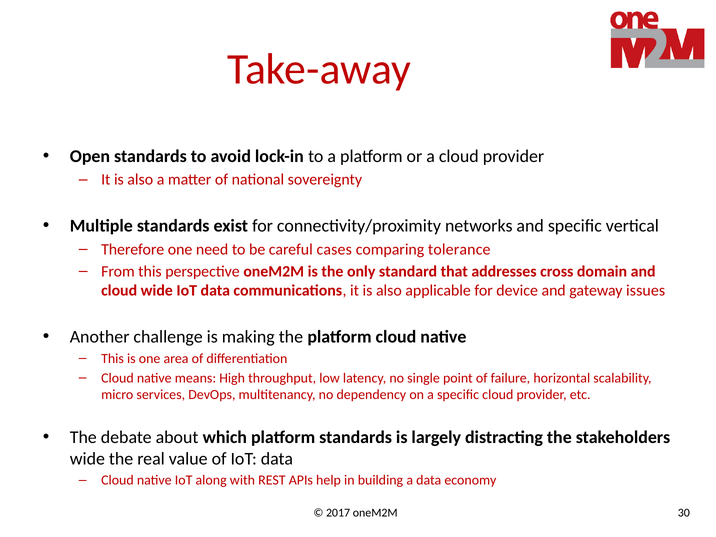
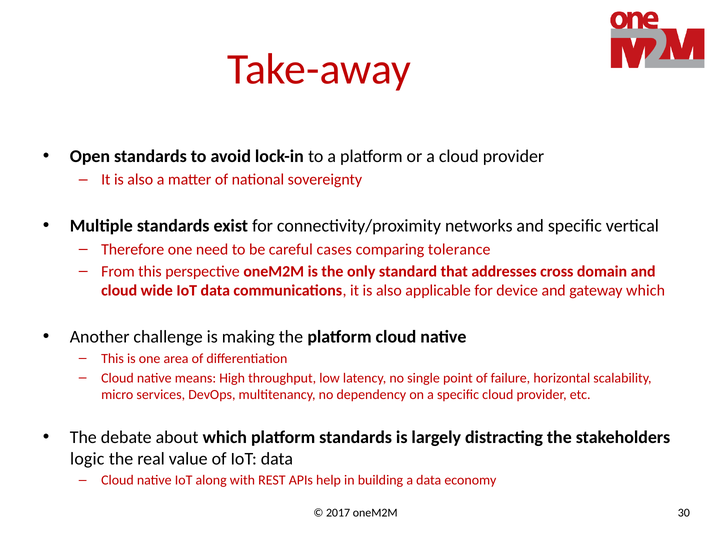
gateway issues: issues -> which
wide at (87, 459): wide -> logic
